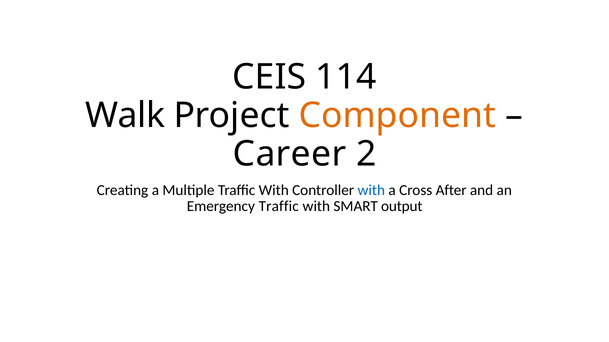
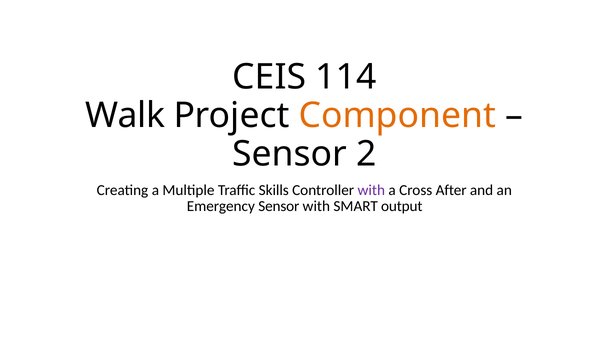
Career at (289, 154): Career -> Sensor
Multiple Traffic With: With -> Skills
with at (371, 190) colour: blue -> purple
Emergency Traffic: Traffic -> Sensor
